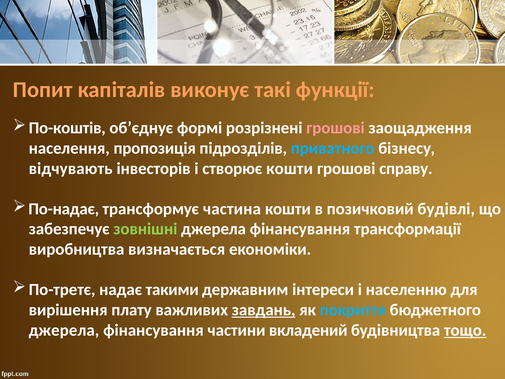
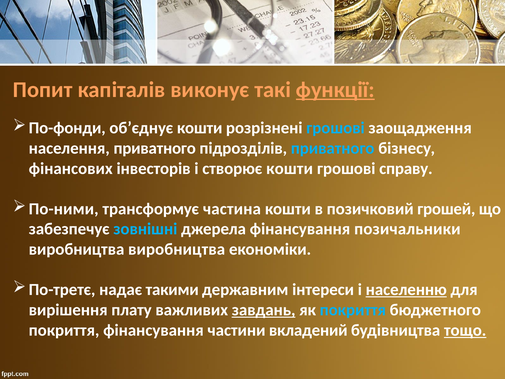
функції underline: none -> present
По-коштів: По-коштів -> По-фонди
об’єднує формі: формі -> кошти
грошові at (336, 128) colour: pink -> light blue
населення пропозиція: пропозиція -> приватного
відчувають: відчувають -> фінансових
По-надає: По-надає -> По-ними
будівлі: будівлі -> грошей
зовнішні colour: light green -> light blue
трансформації: трансформації -> позичальники
виробництва визначається: визначається -> виробництва
населенню underline: none -> present
джерела at (64, 330): джерела -> покриття
